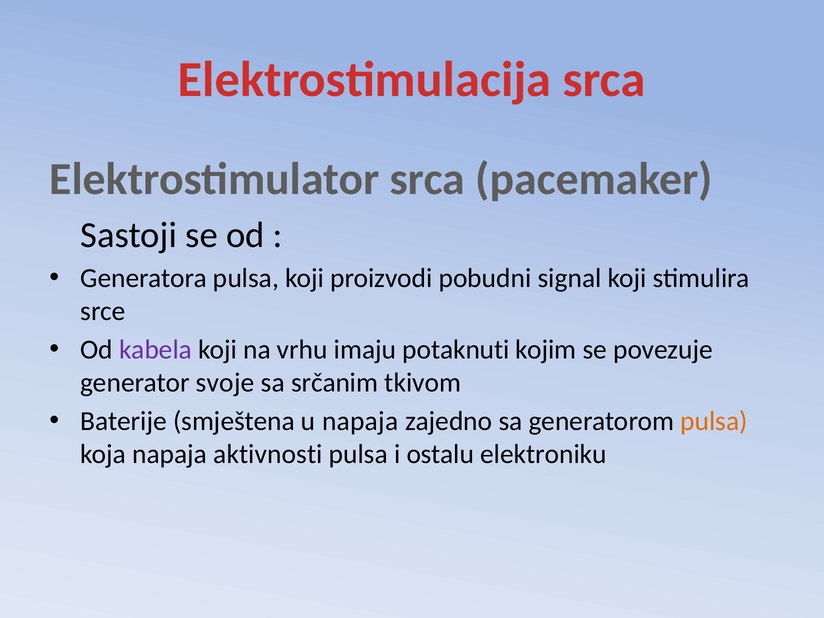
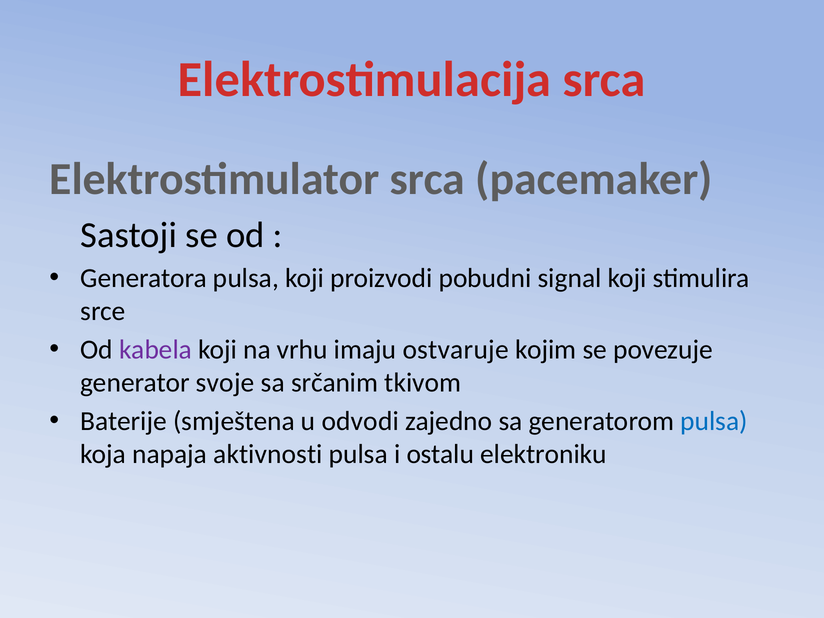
potaknuti: potaknuti -> ostvaruje
u napaja: napaja -> odvodi
pulsa at (714, 421) colour: orange -> blue
